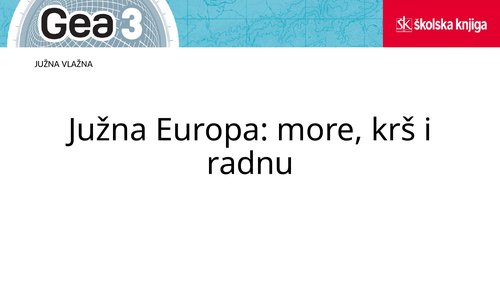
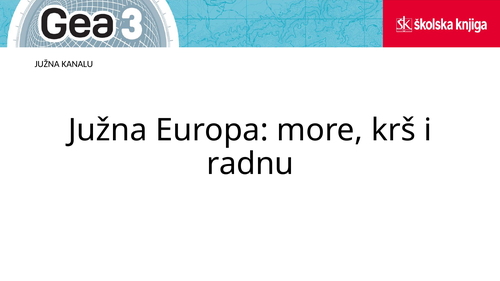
VLAŽNA: VLAŽNA -> KANALU
